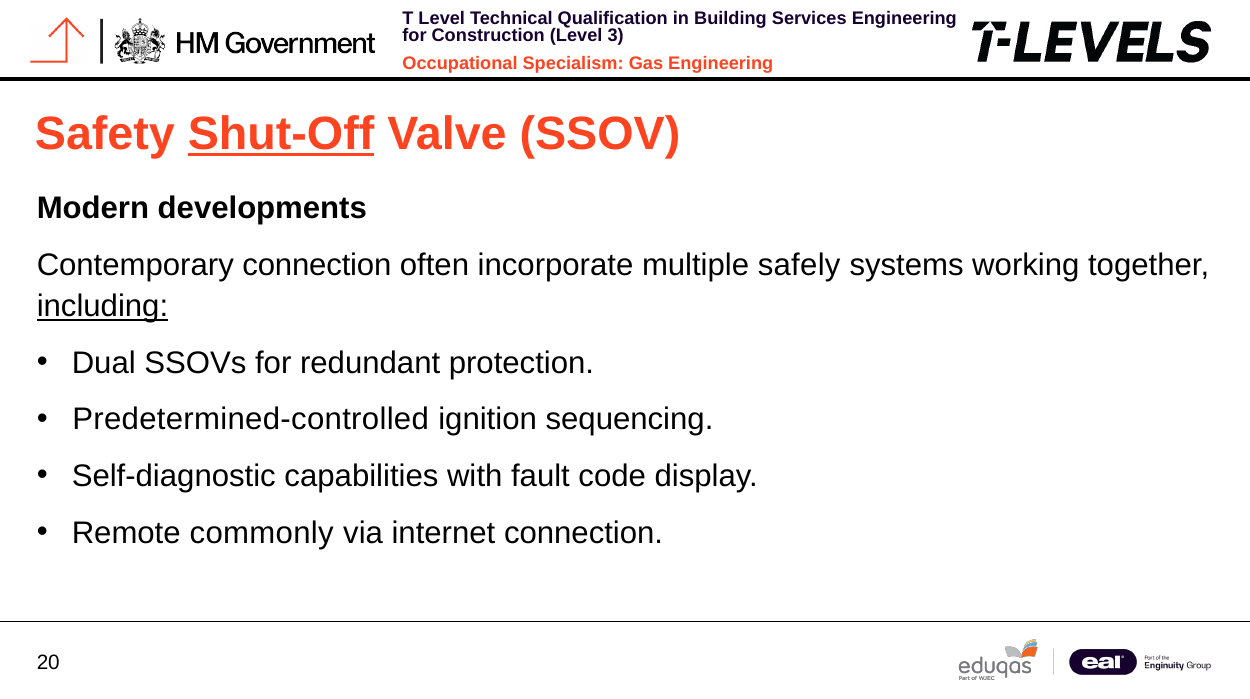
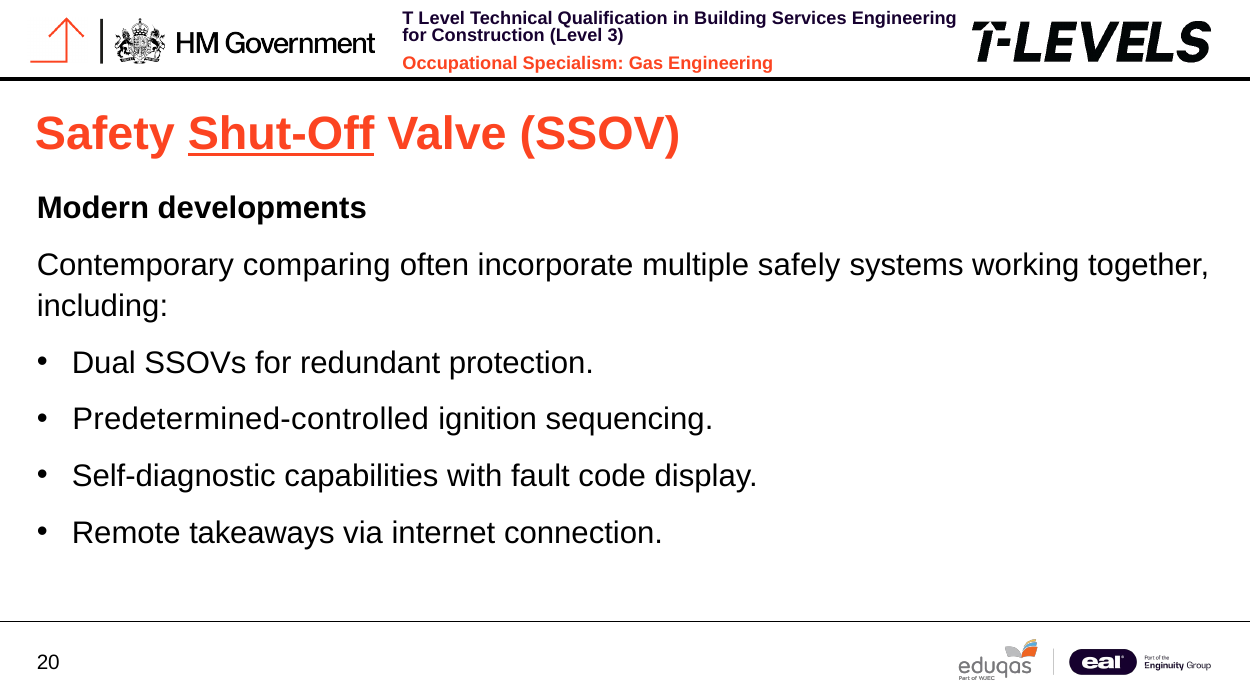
Contemporary connection: connection -> comparing
including underline: present -> none
commonly: commonly -> takeaways
